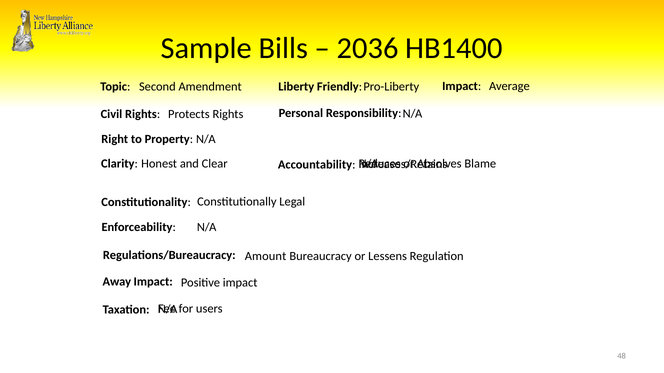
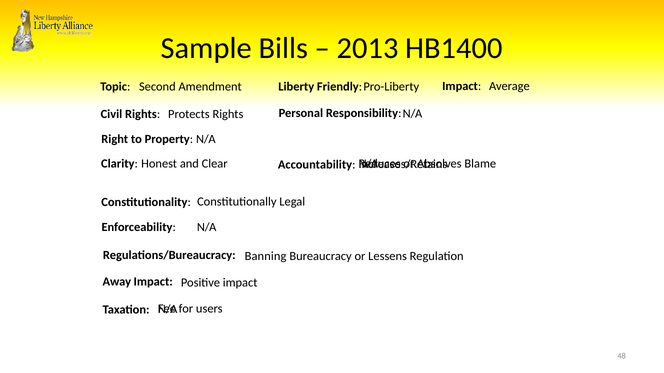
2036: 2036 -> 2013
Amount: Amount -> Banning
